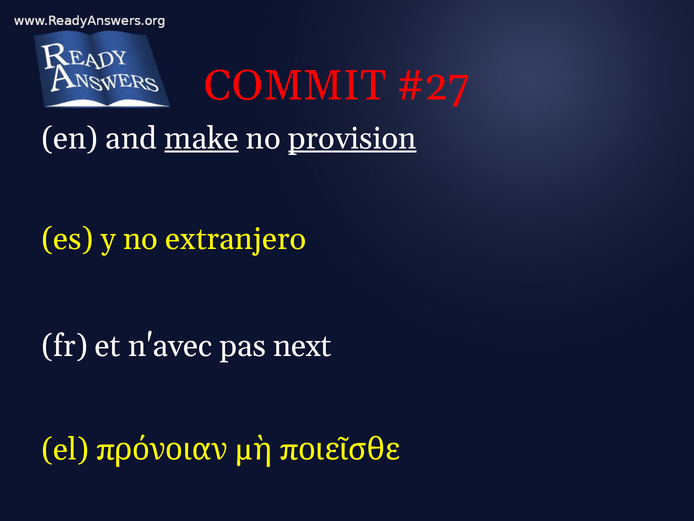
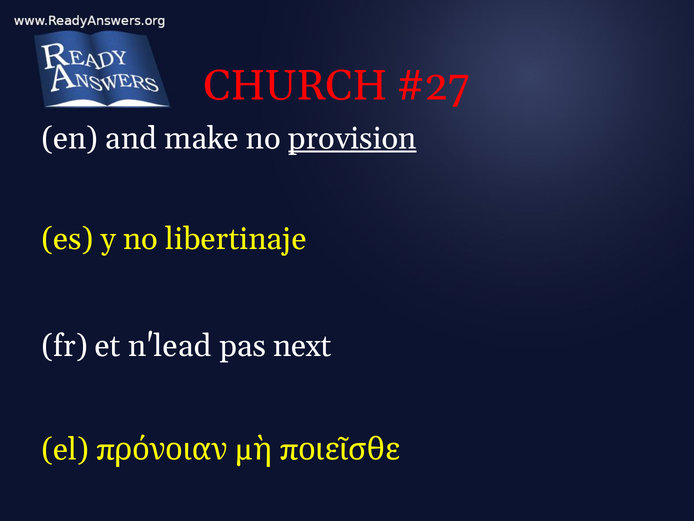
COMMIT: COMMIT -> CHURCH
make underline: present -> none
extranjero: extranjero -> libertinaje
n'avec: n'avec -> n'lead
